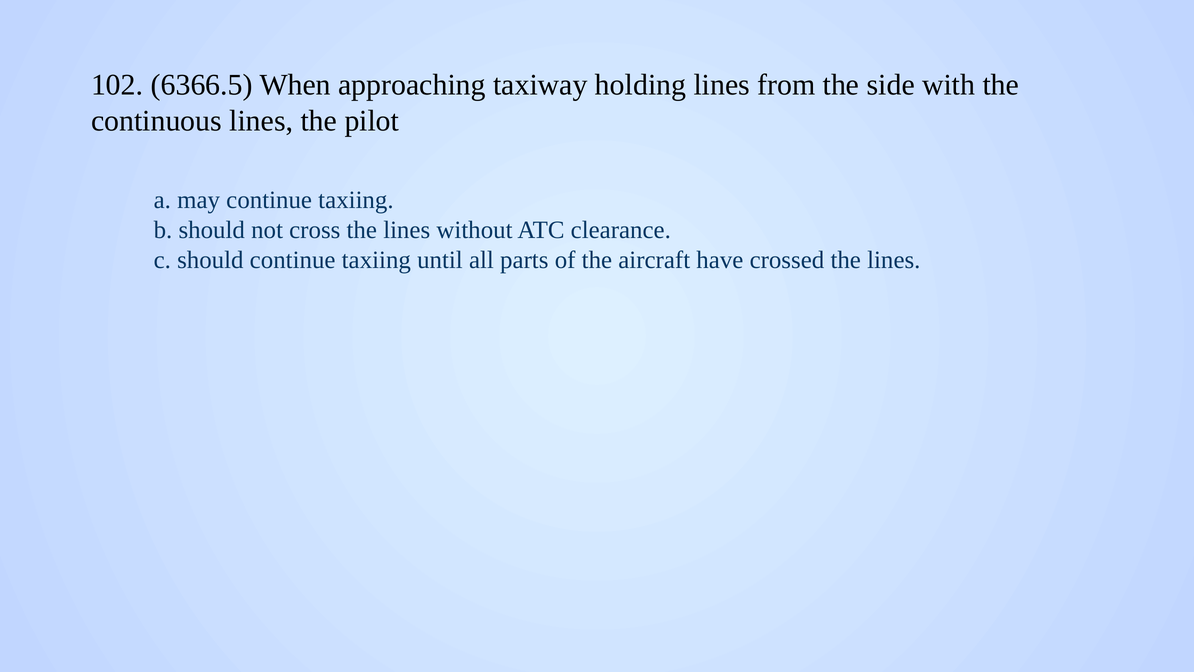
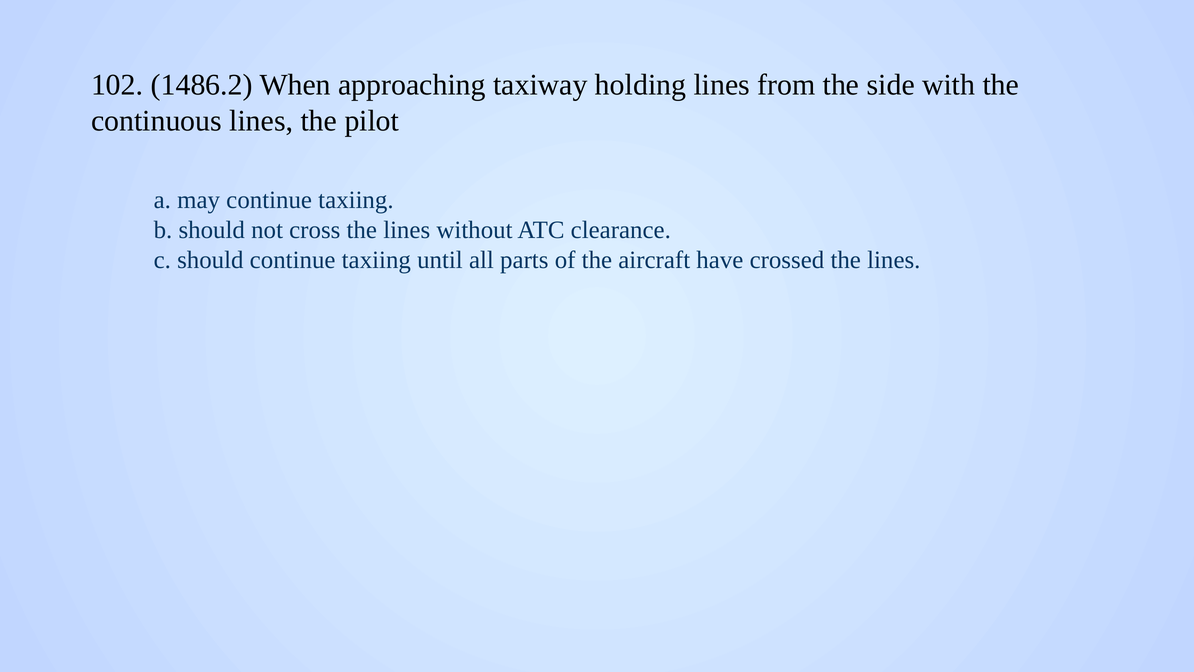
6366.5: 6366.5 -> 1486.2
